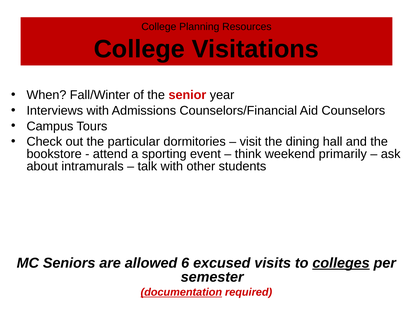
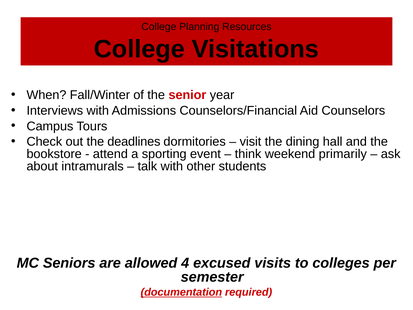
particular: particular -> deadlines
6: 6 -> 4
colleges underline: present -> none
